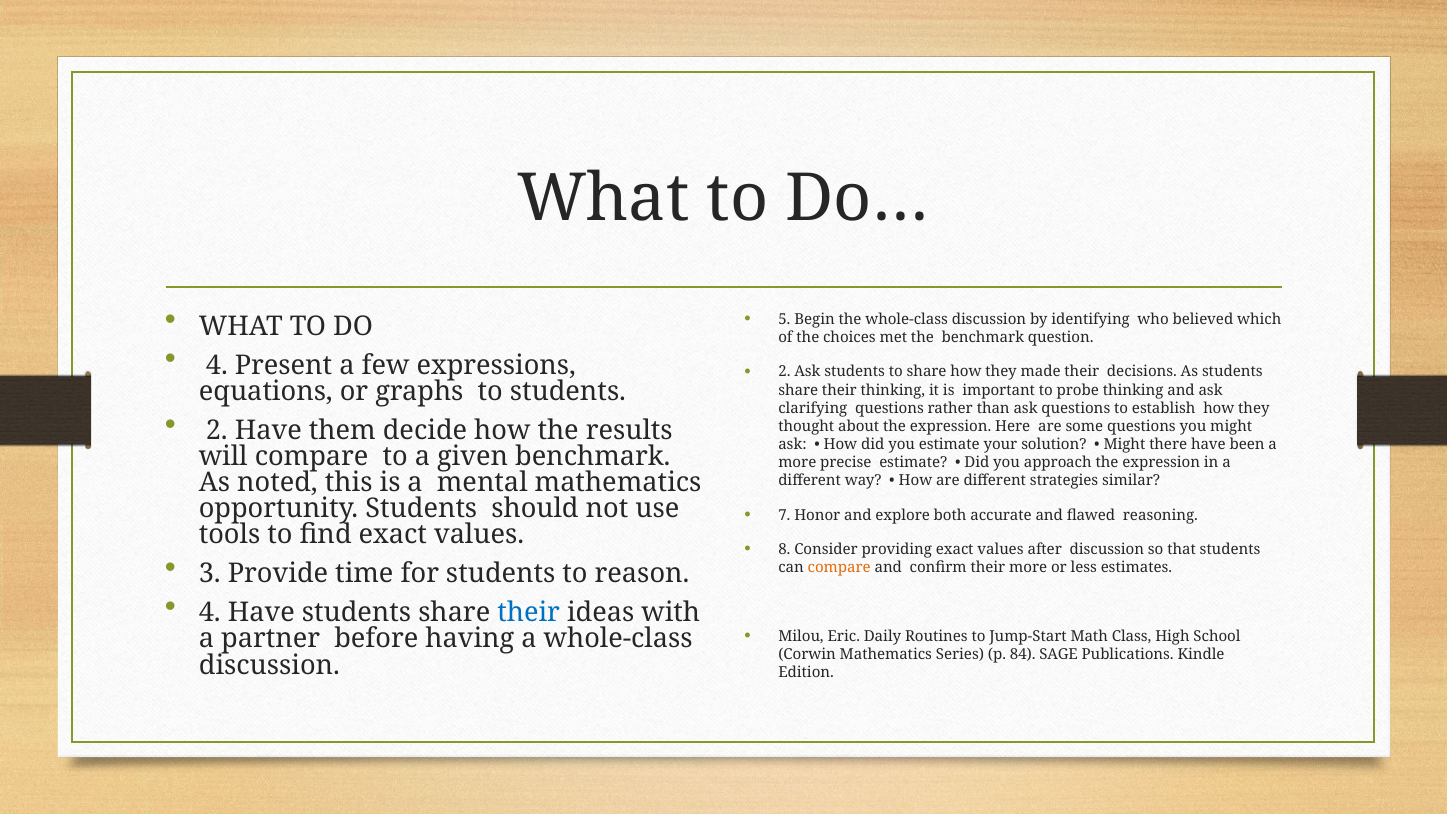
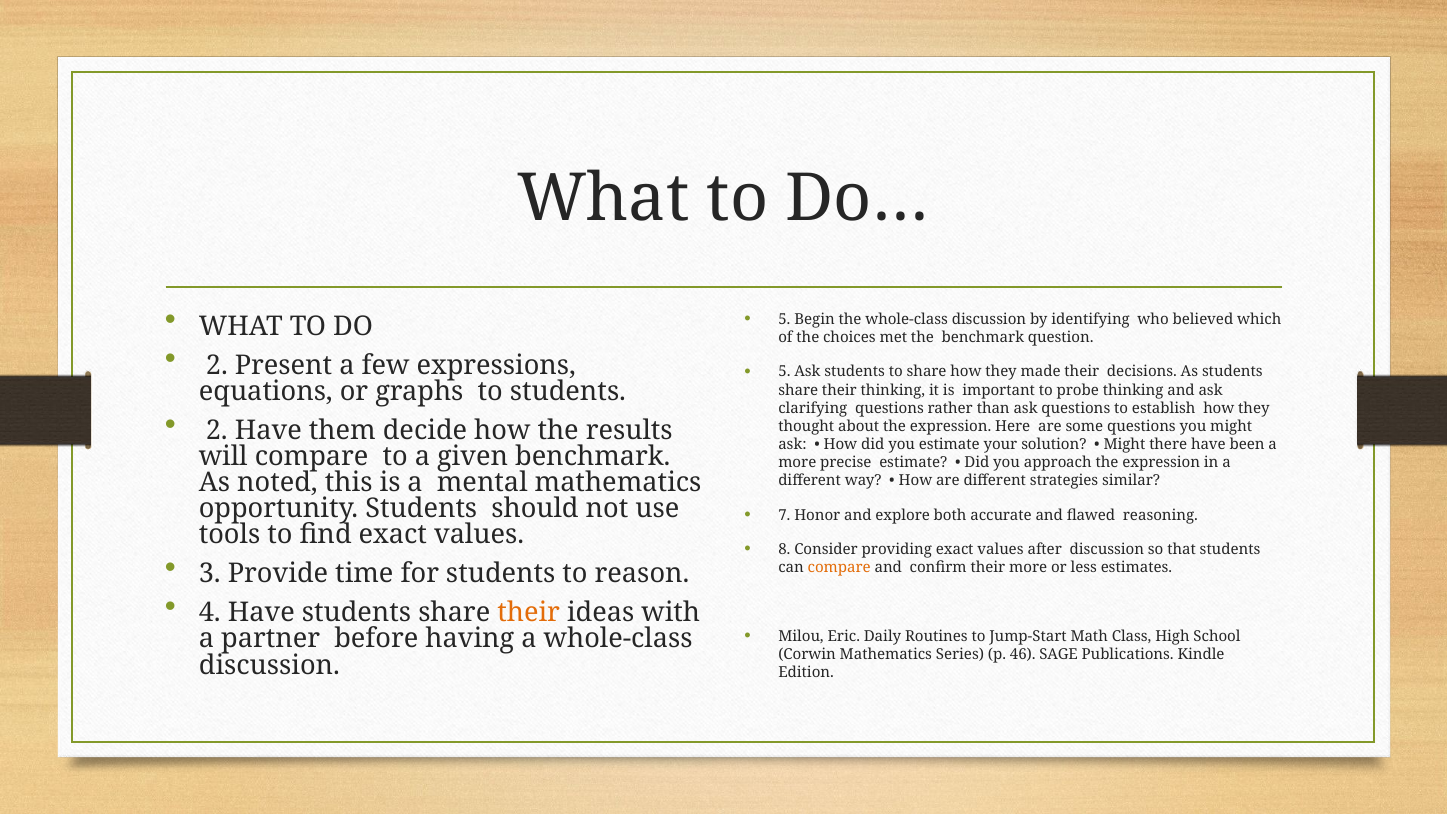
4 at (217, 365): 4 -> 2
2 at (784, 372): 2 -> 5
their at (529, 613) colour: blue -> orange
84: 84 -> 46
